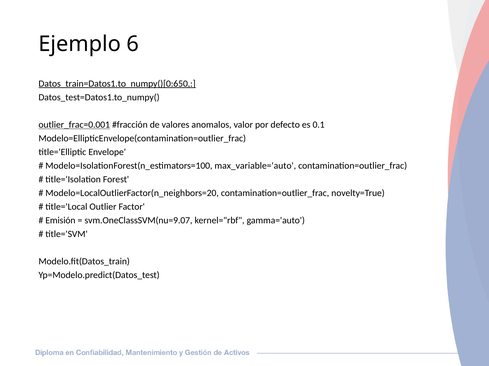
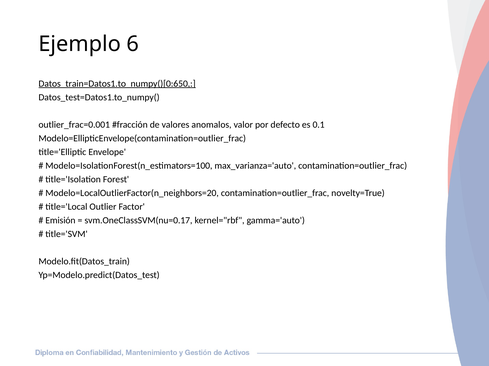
outlier_frac=0.001 underline: present -> none
max_variable='auto: max_variable='auto -> max_varianza='auto
svm.OneClassSVM(nu=9.07: svm.OneClassSVM(nu=9.07 -> svm.OneClassSVM(nu=0.17
